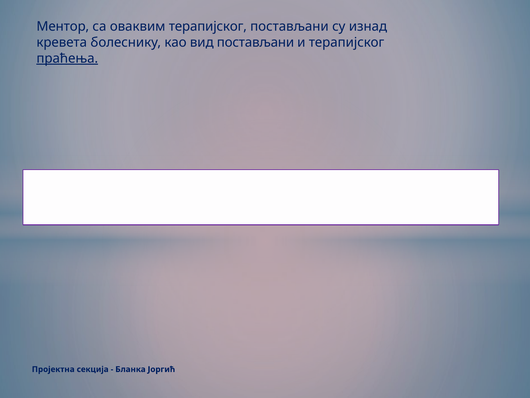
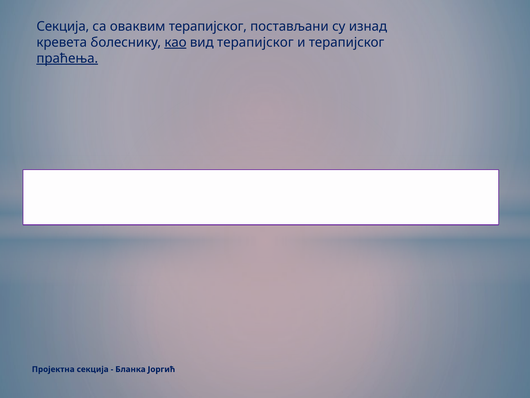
Ментор at (63, 27): Ментор -> Секција
као underline: none -> present
вид постављани: постављани -> терапијског
